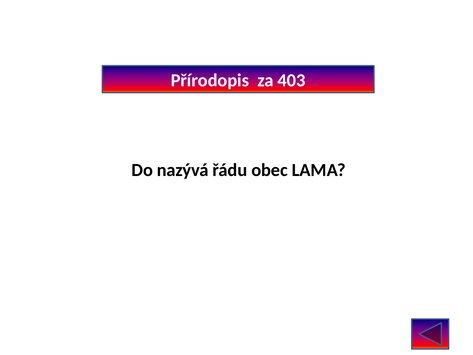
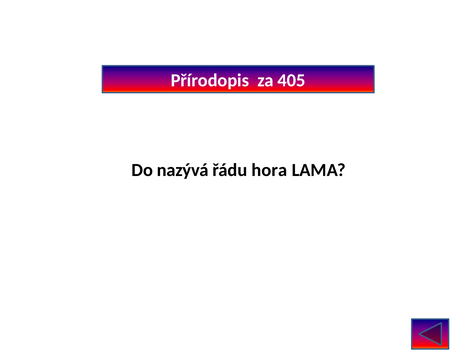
403: 403 -> 405
obec: obec -> hora
